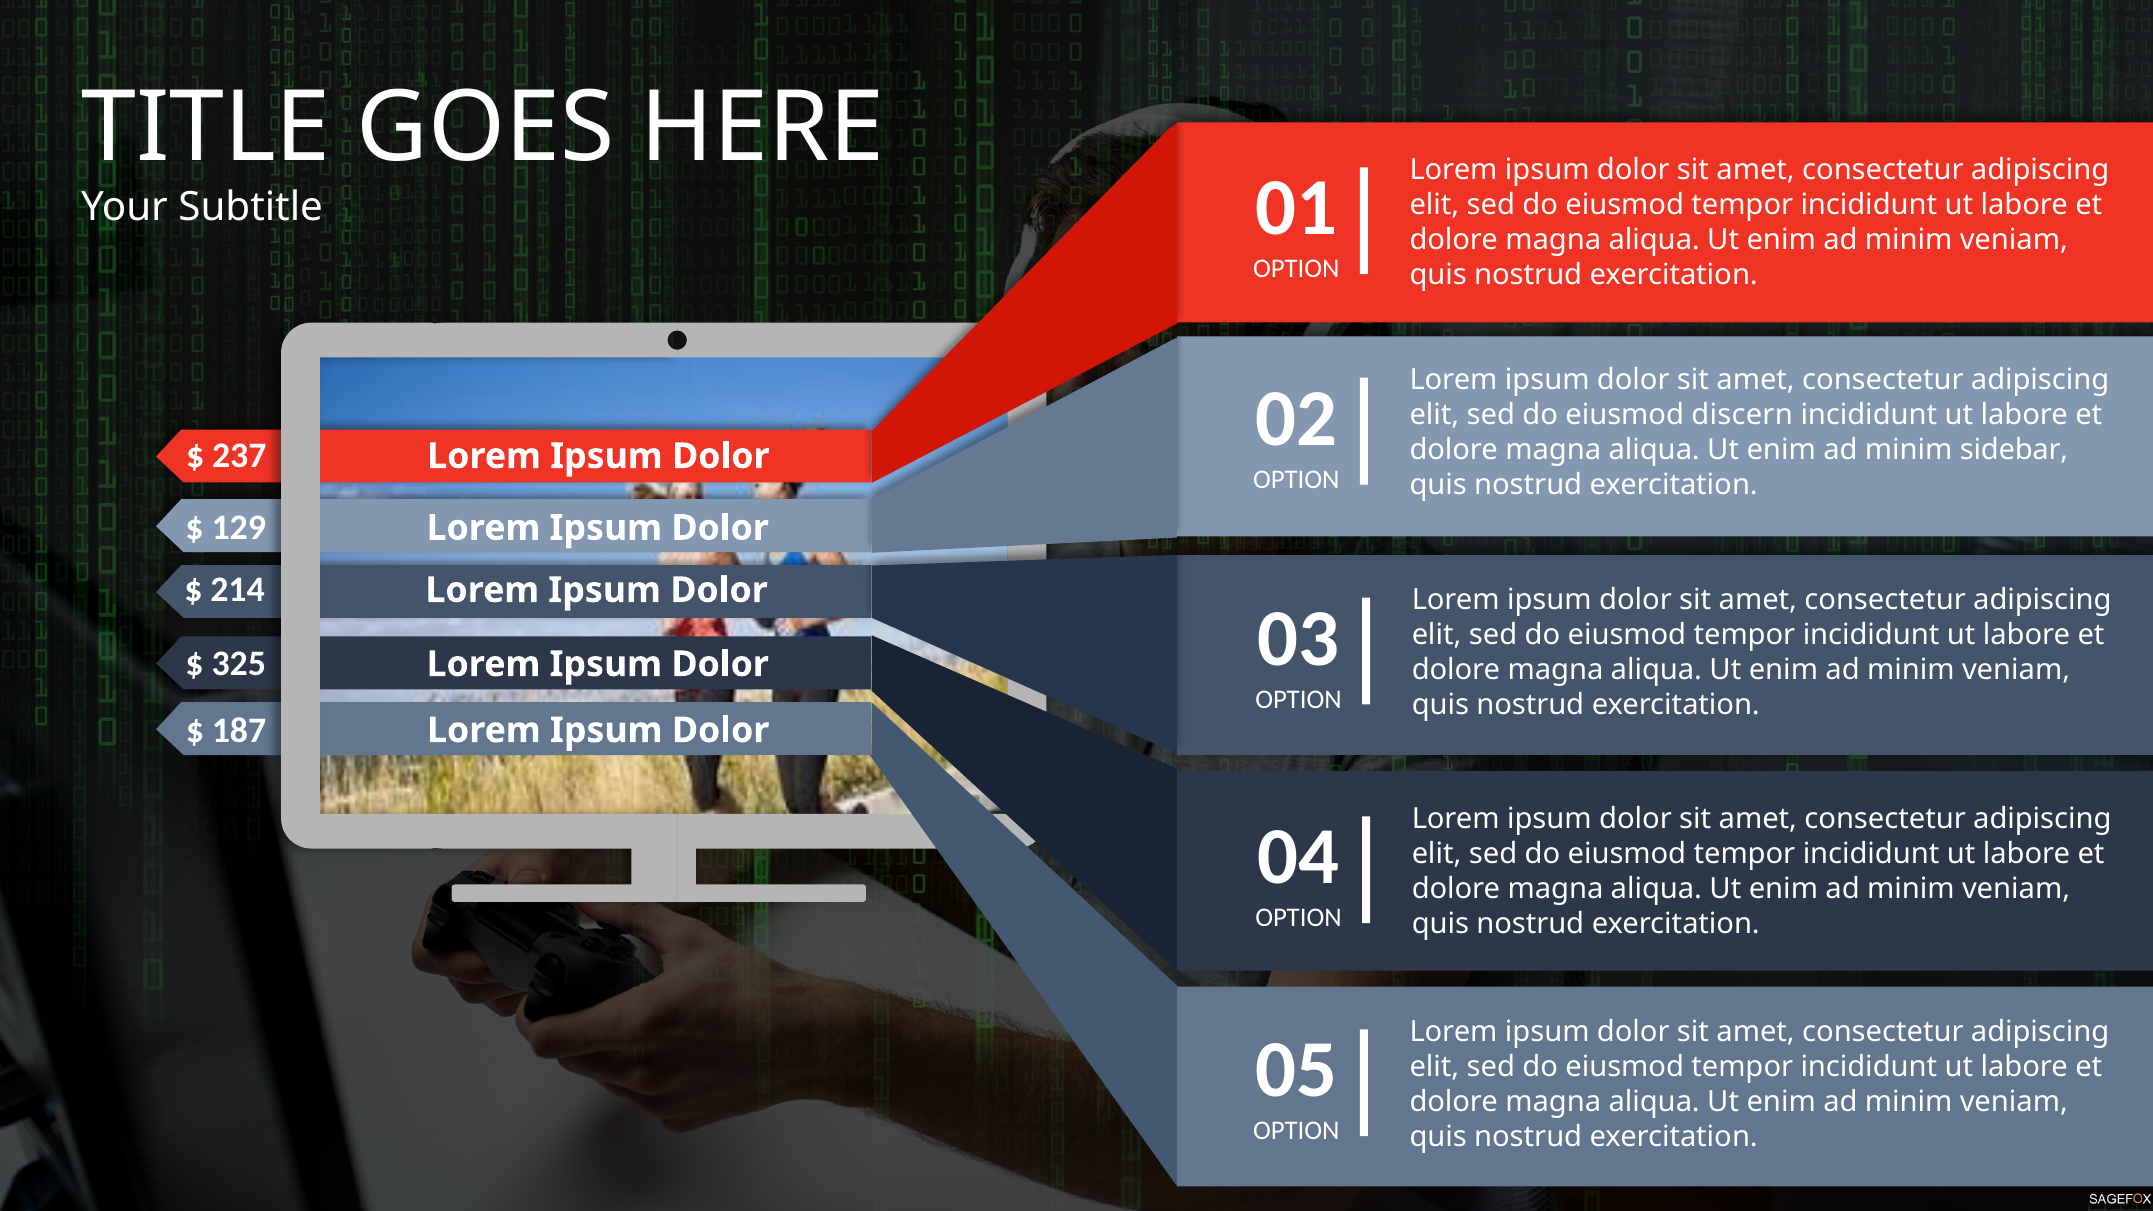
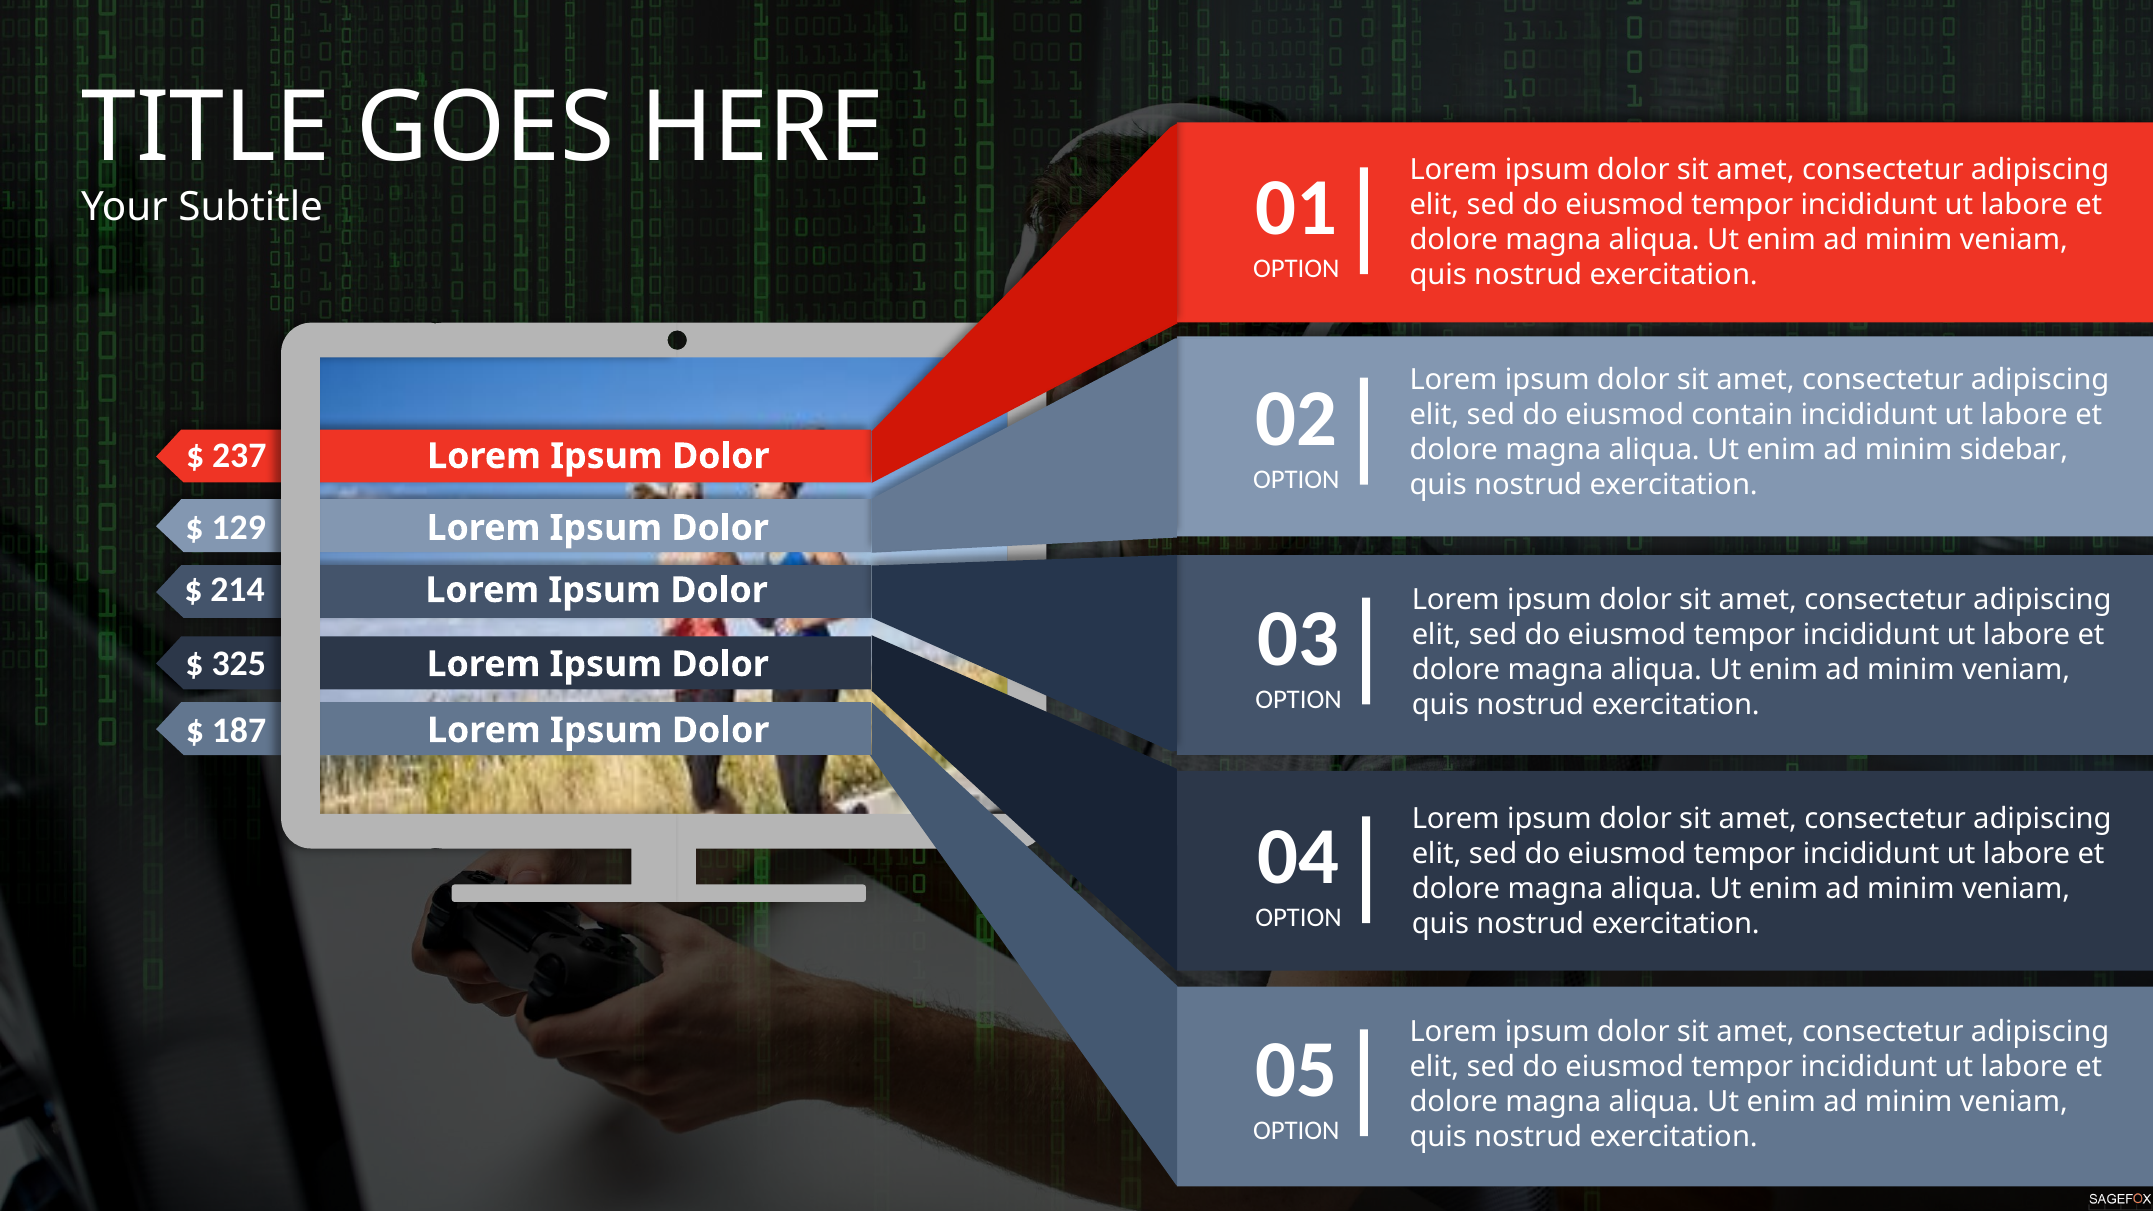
discern: discern -> contain
